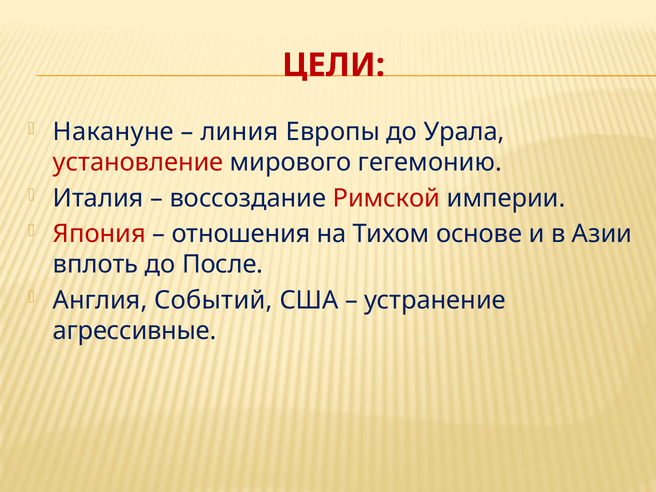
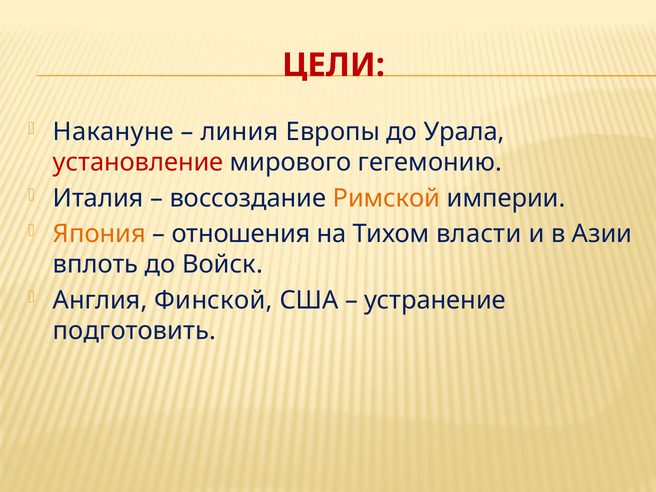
Римской colour: red -> orange
Япония colour: red -> orange
основе: основе -> власти
После: После -> Войск
Событий: Событий -> Финской
агрессивные: агрессивные -> подготовить
